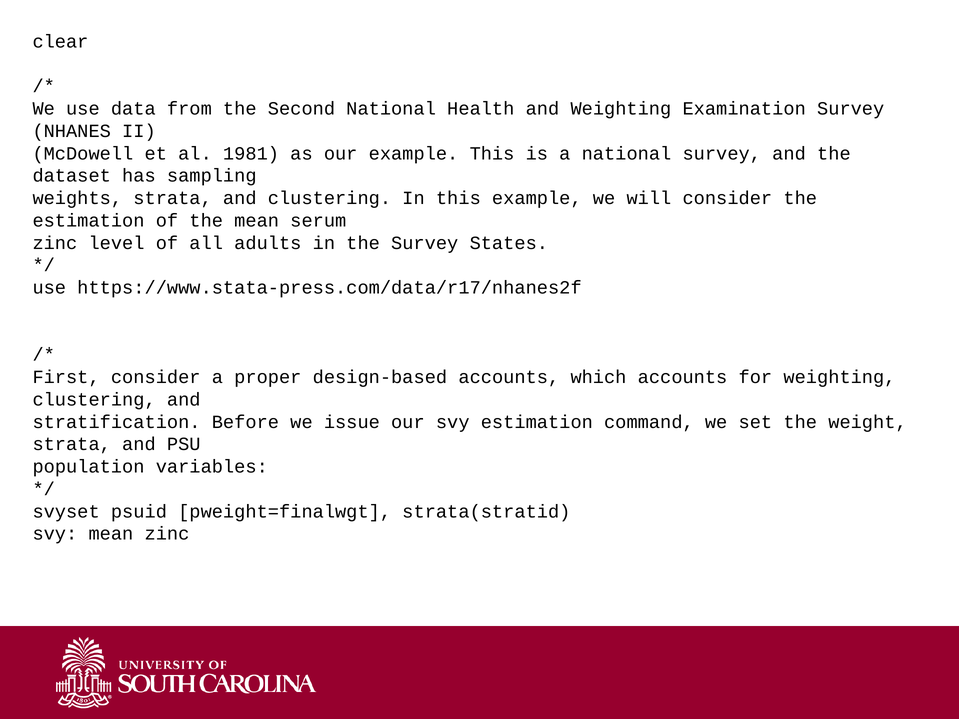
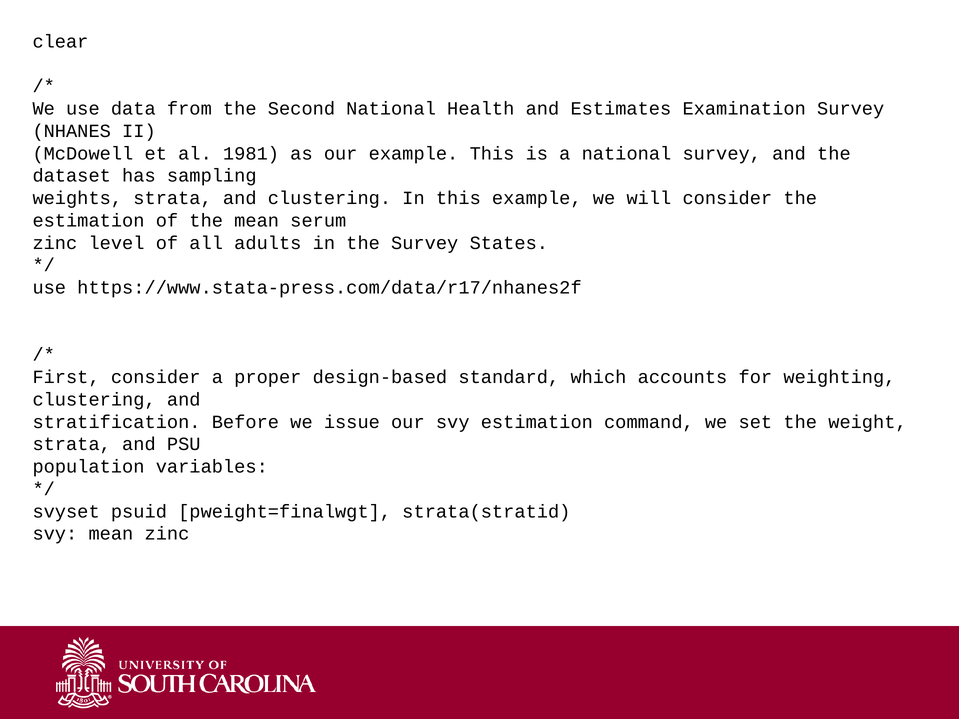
and Weighting: Weighting -> Estimates
design-based accounts: accounts -> standard
